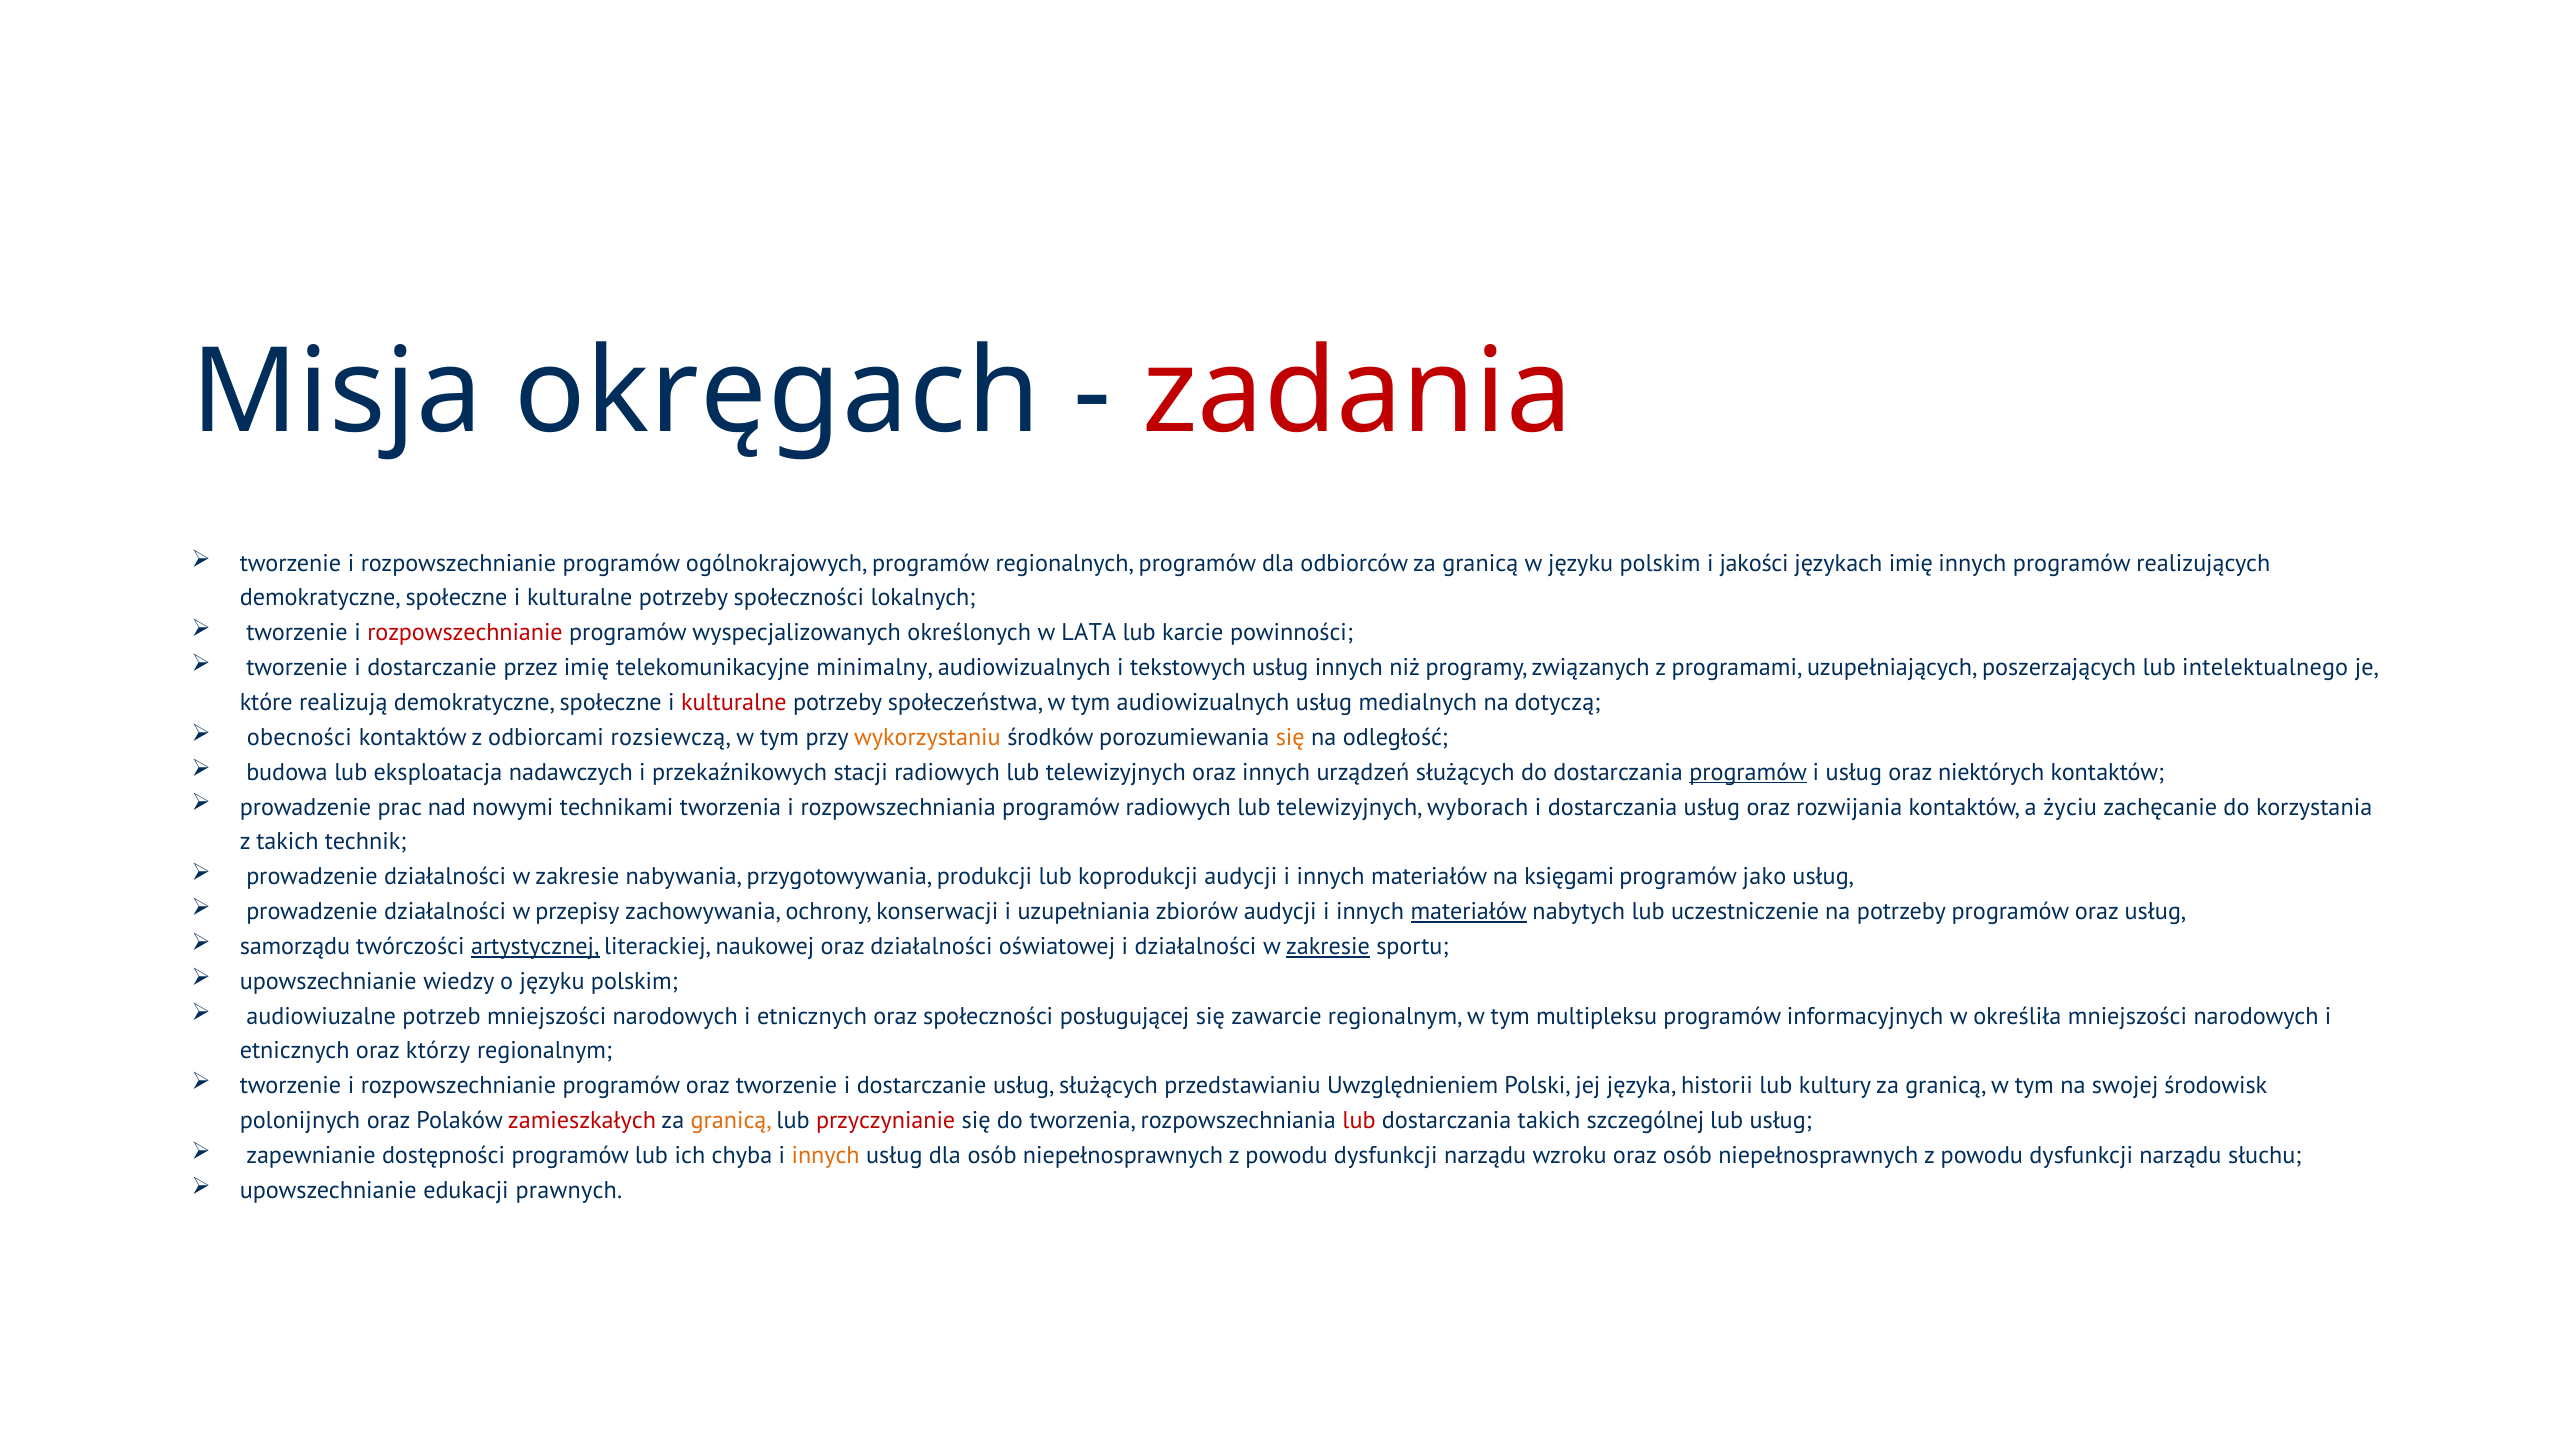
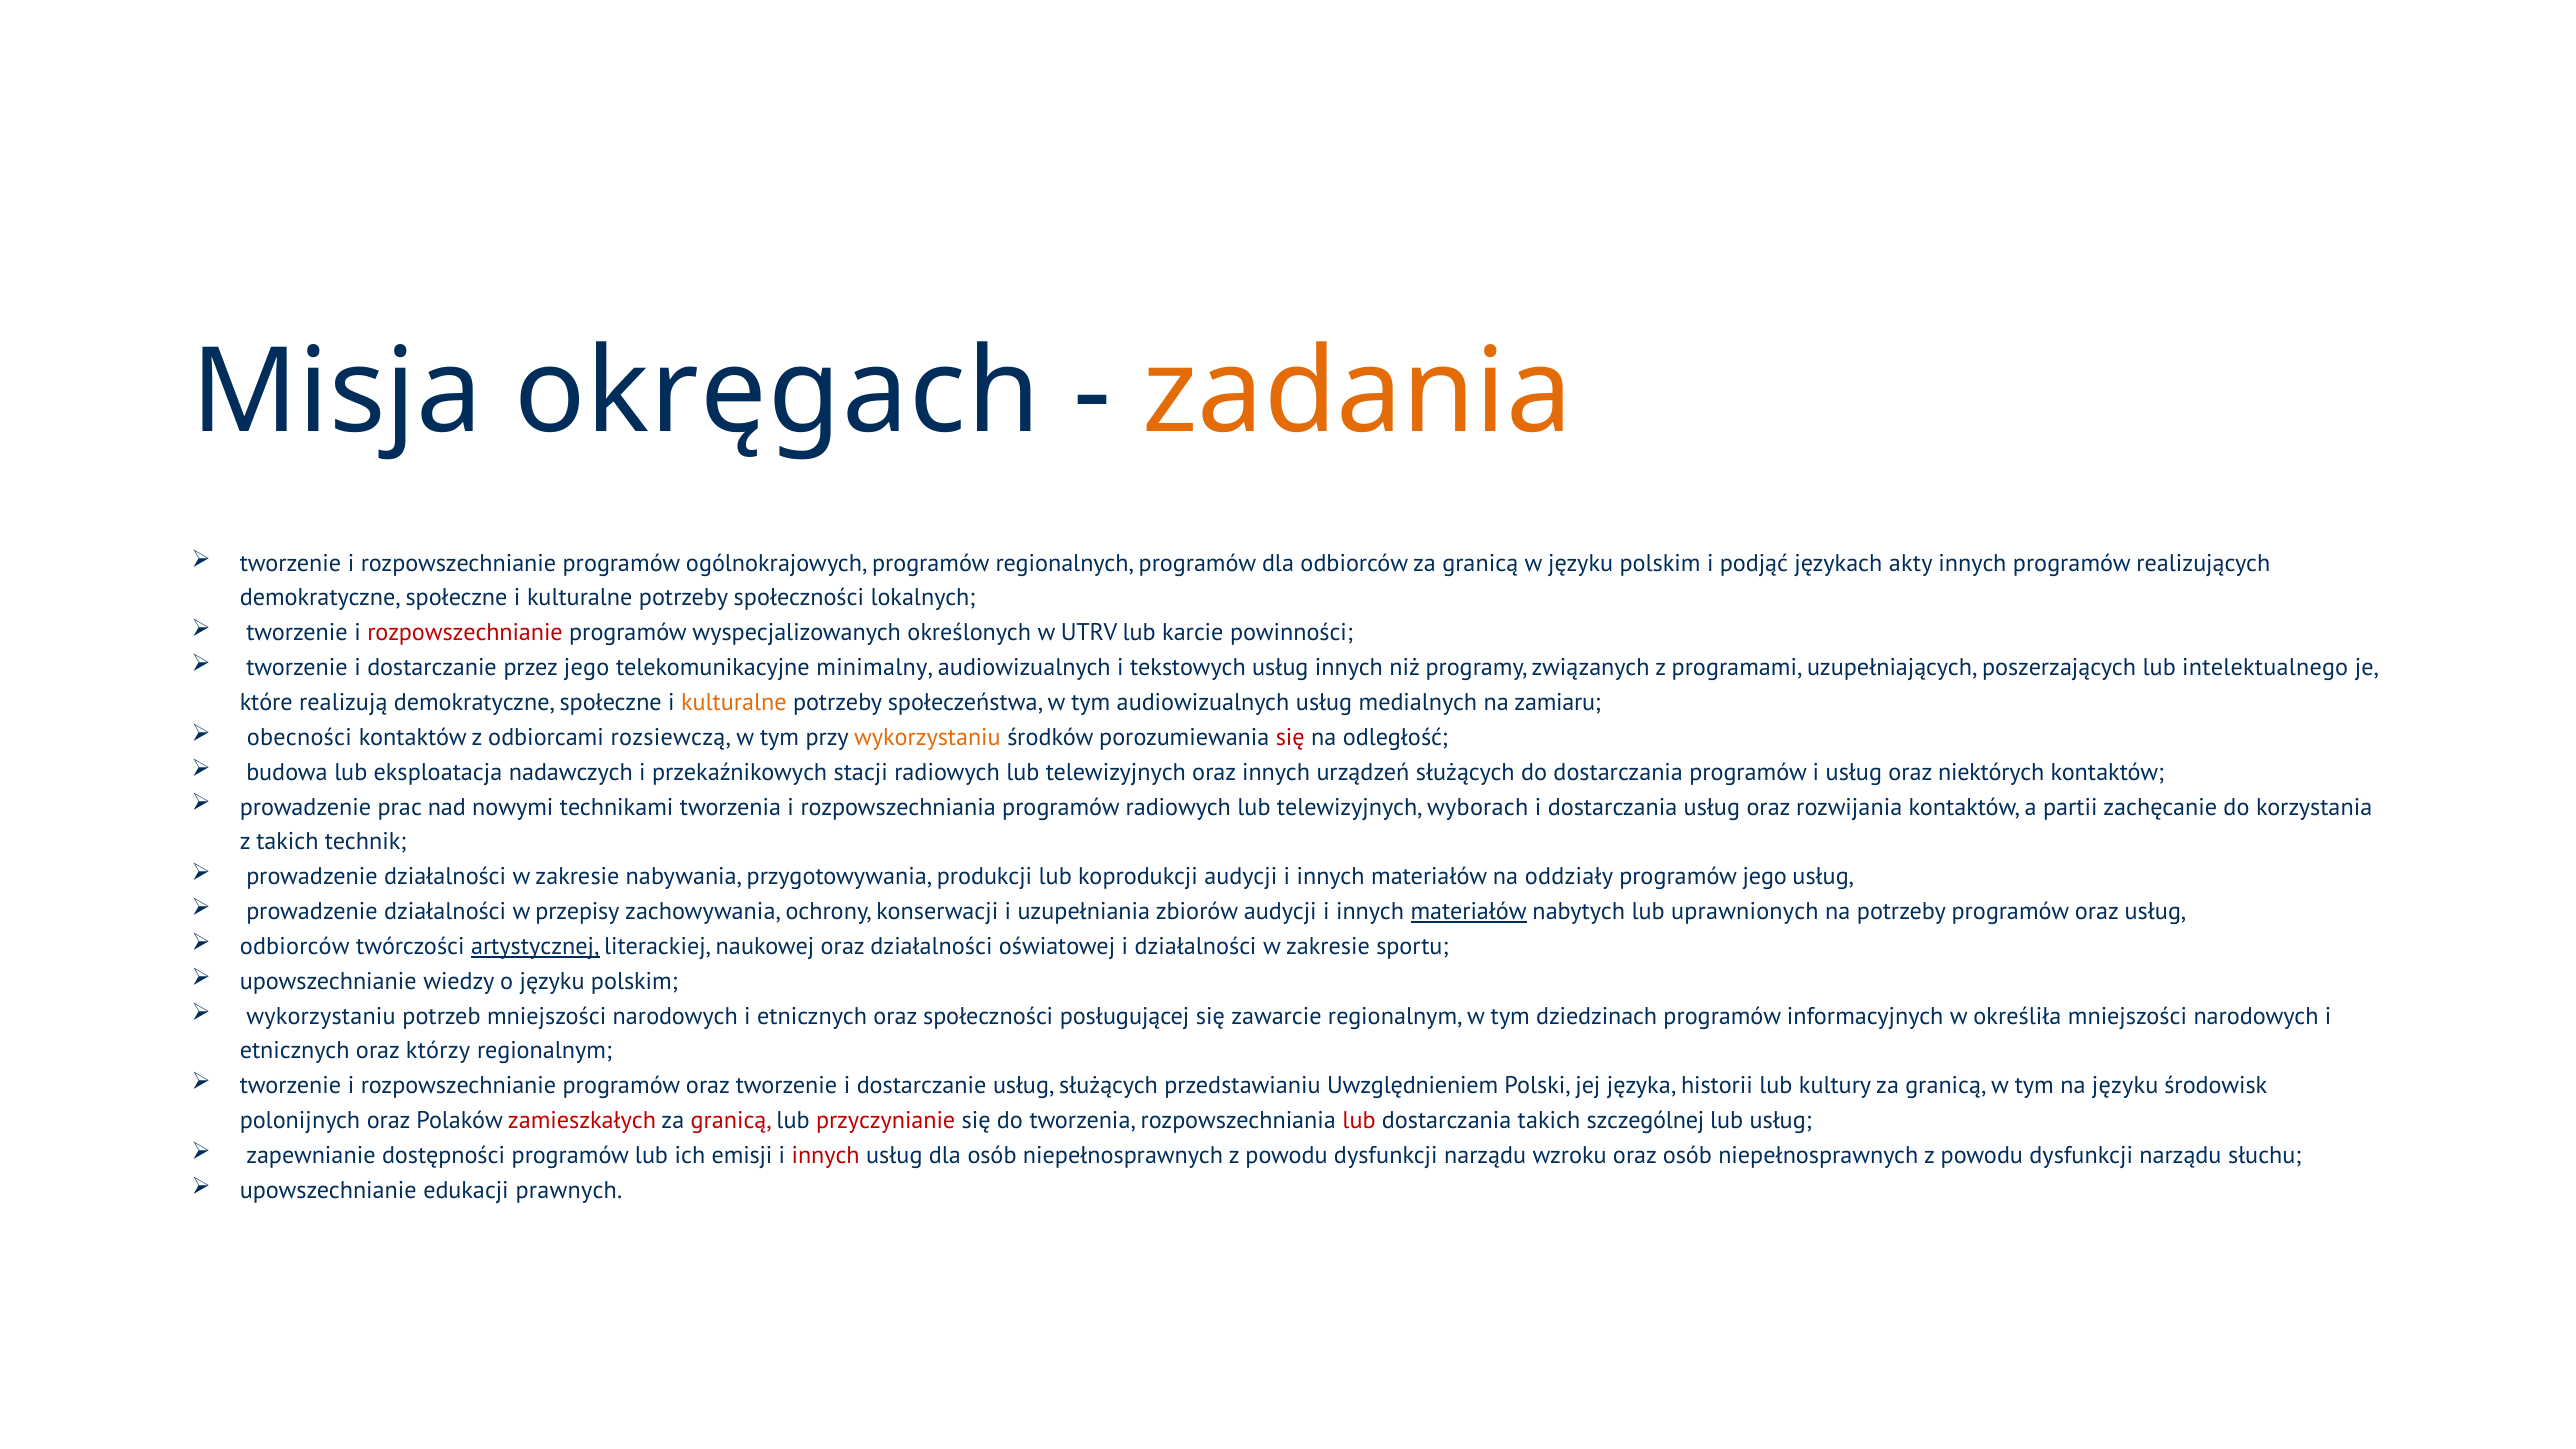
zadania colour: red -> orange
jakości: jakości -> podjąć
językach imię: imię -> akty
LATA: LATA -> UTRV
przez imię: imię -> jego
kulturalne at (734, 703) colour: red -> orange
dotyczą: dotyczą -> zamiaru
się at (1290, 737) colour: orange -> red
programów at (1748, 772) underline: present -> none
życiu: życiu -> partii
księgami: księgami -> oddziały
programów jako: jako -> jego
uczestniczenie: uczestniczenie -> uprawnionych
samorządu at (295, 946): samorządu -> odbiorców
zakresie at (1328, 946) underline: present -> none
audiowiuzalne at (321, 1016): audiowiuzalne -> wykorzystaniu
multipleksu: multipleksu -> dziedzinach
na swojej: swojej -> języku
granicą at (731, 1121) colour: orange -> red
chyba: chyba -> emisji
innych at (826, 1155) colour: orange -> red
